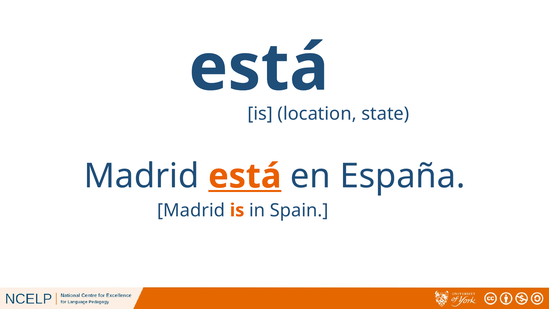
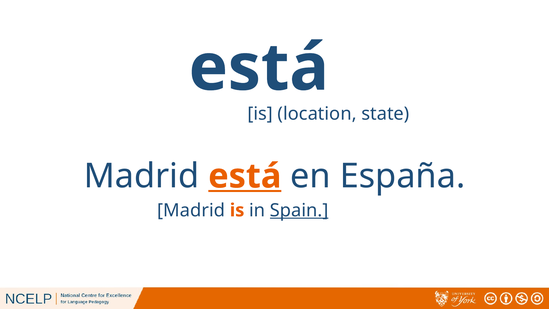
Spain underline: none -> present
